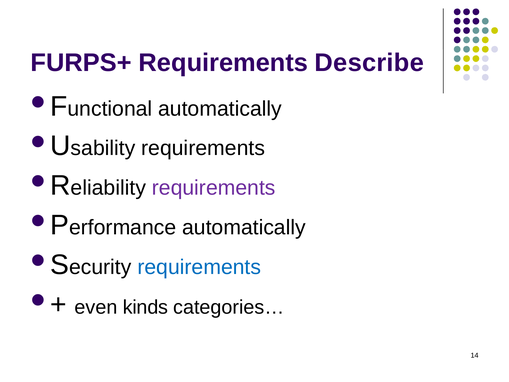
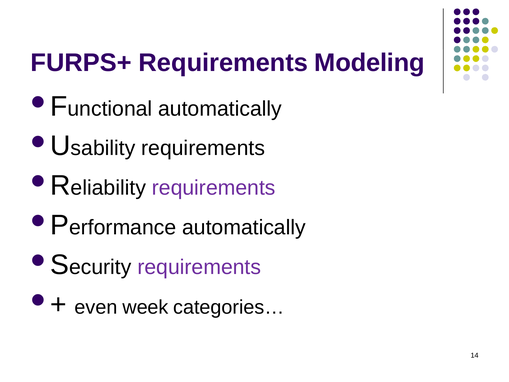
Describe: Describe -> Modeling
requirements at (199, 267) colour: blue -> purple
kinds: kinds -> week
